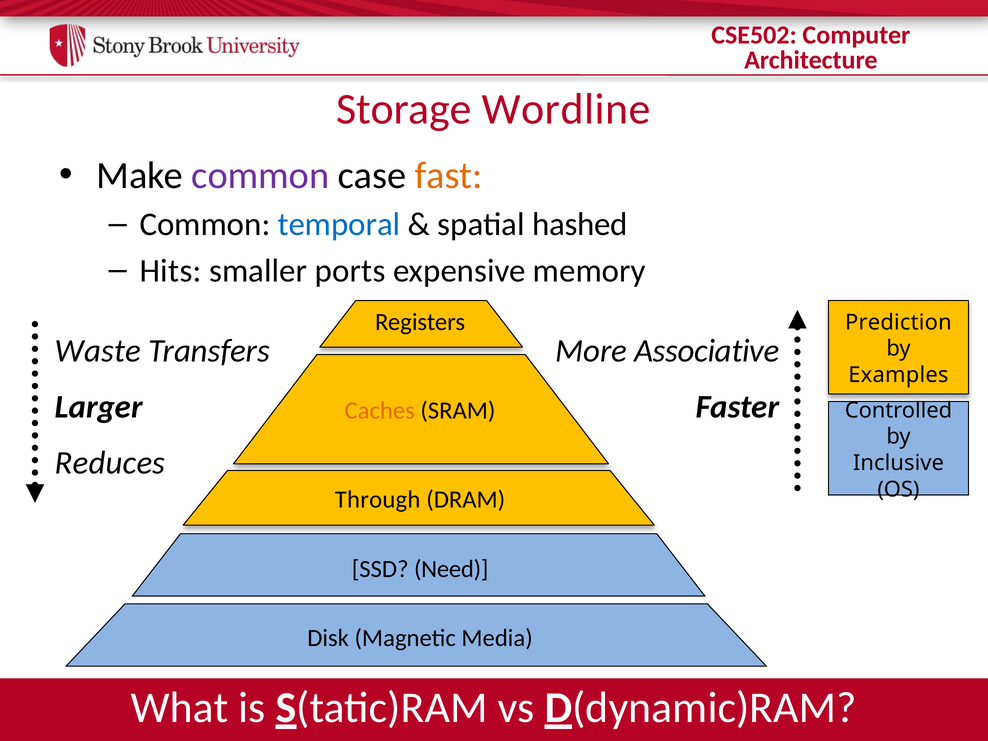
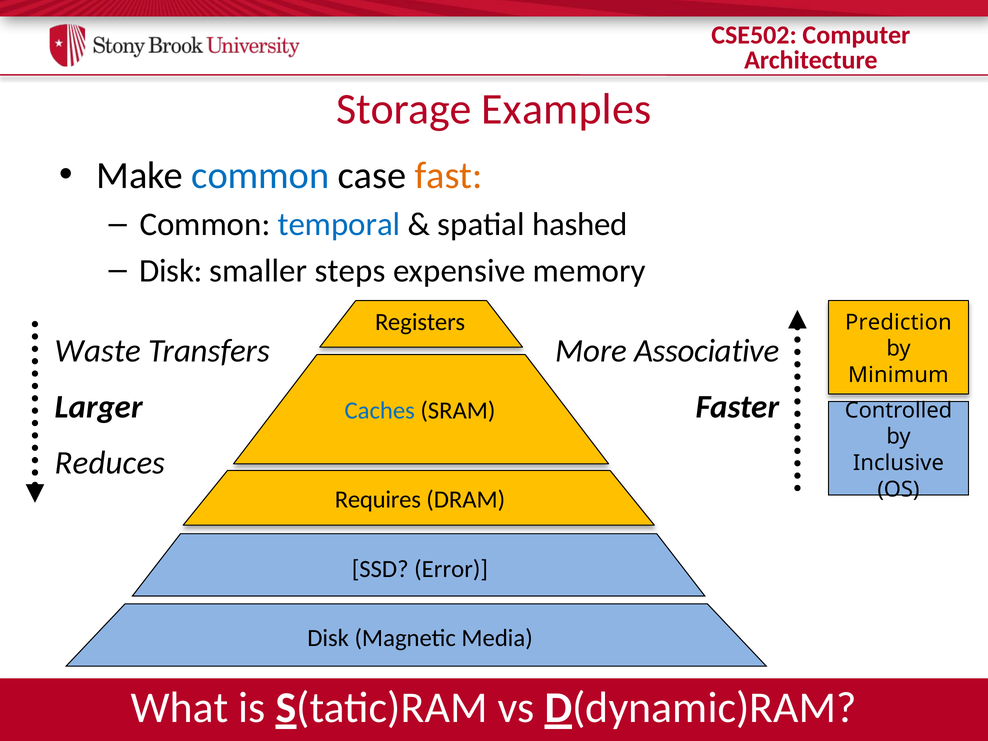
Wordline: Wordline -> Examples
common at (260, 176) colour: purple -> blue
Hits at (171, 271): Hits -> Disk
ports: ports -> steps
Examples: Examples -> Minimum
Caches colour: orange -> blue
Through: Through -> Requires
Need: Need -> Error
